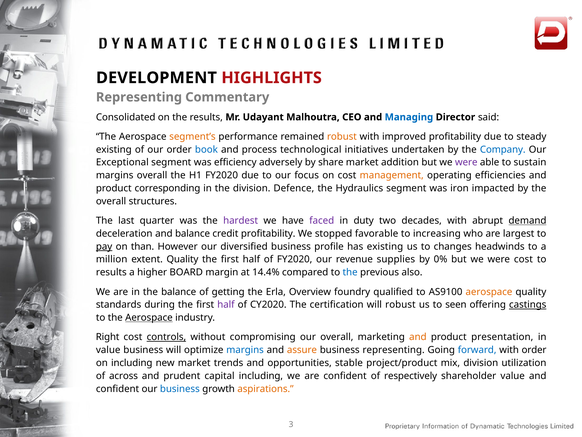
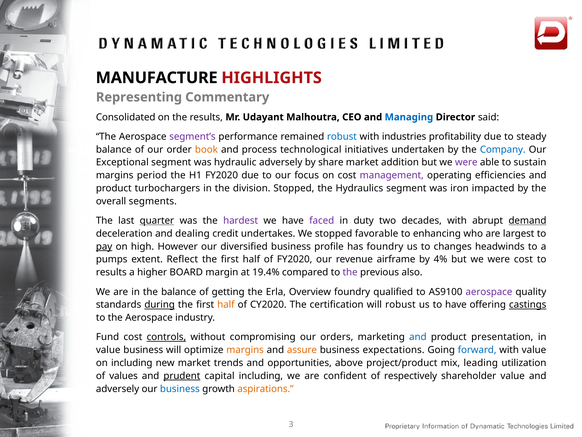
DEVELOPMENT: DEVELOPMENT -> MANUFACTURE
segment’s colour: orange -> purple
robust at (342, 136) colour: orange -> blue
improved: improved -> industries
existing at (114, 149): existing -> balance
book colour: blue -> orange
efficiency: efficiency -> hydraulic
margins overall: overall -> period
management colour: orange -> purple
corresponding: corresponding -> turbochargers
division Defence: Defence -> Stopped
structures: structures -> segments
quarter underline: none -> present
and balance: balance -> dealing
credit profitability: profitability -> undertakes
increasing: increasing -> enhancing
than: than -> high
has existing: existing -> foundry
million: million -> pumps
extent Quality: Quality -> Reflect
supplies: supplies -> airframe
0%: 0% -> 4%
14.4%: 14.4% -> 19.4%
the at (350, 272) colour: blue -> purple
aerospace at (489, 291) colour: orange -> purple
during underline: none -> present
half at (226, 304) colour: purple -> orange
to seen: seen -> have
Aerospace at (149, 317) underline: present -> none
Right: Right -> Fund
our overall: overall -> orders
and at (418, 337) colour: orange -> blue
margins at (245, 350) colour: blue -> orange
business representing: representing -> expectations
with order: order -> value
stable: stable -> above
mix division: division -> leading
across: across -> values
prudent underline: none -> present
confident at (118, 388): confident -> adversely
